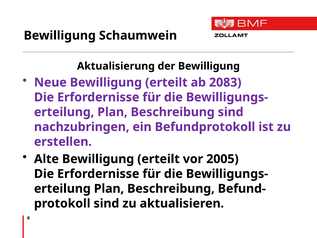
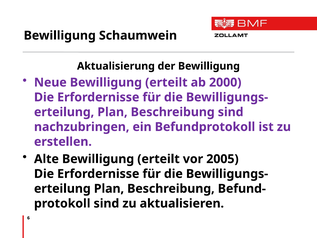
2083: 2083 -> 2000
